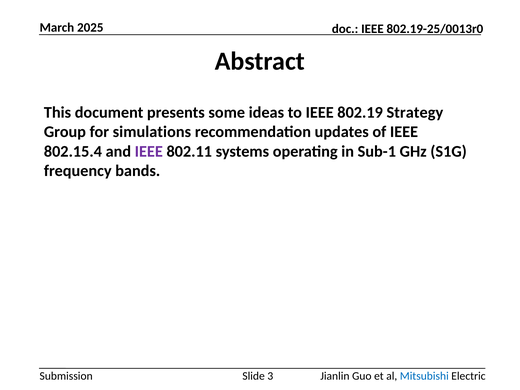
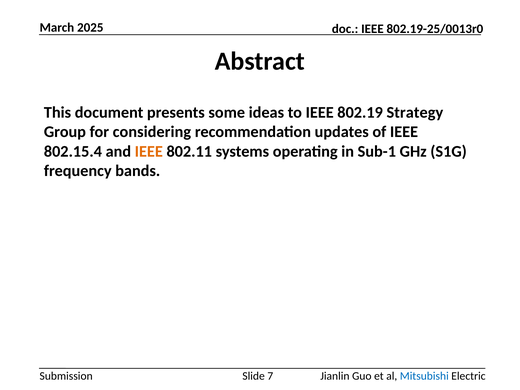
simulations: simulations -> considering
IEEE at (149, 151) colour: purple -> orange
3: 3 -> 7
